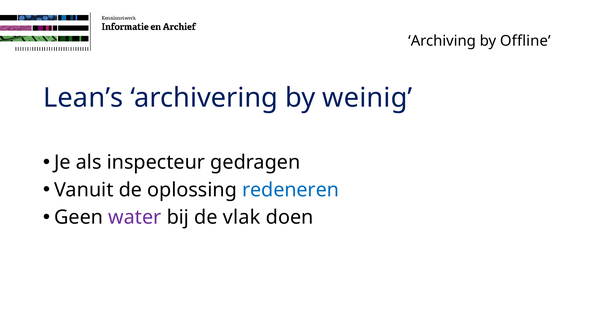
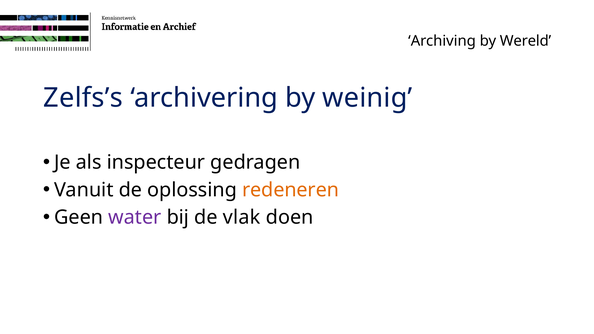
Offline: Offline -> Wereld
Lean’s: Lean’s -> Zelfs’s
redeneren colour: blue -> orange
